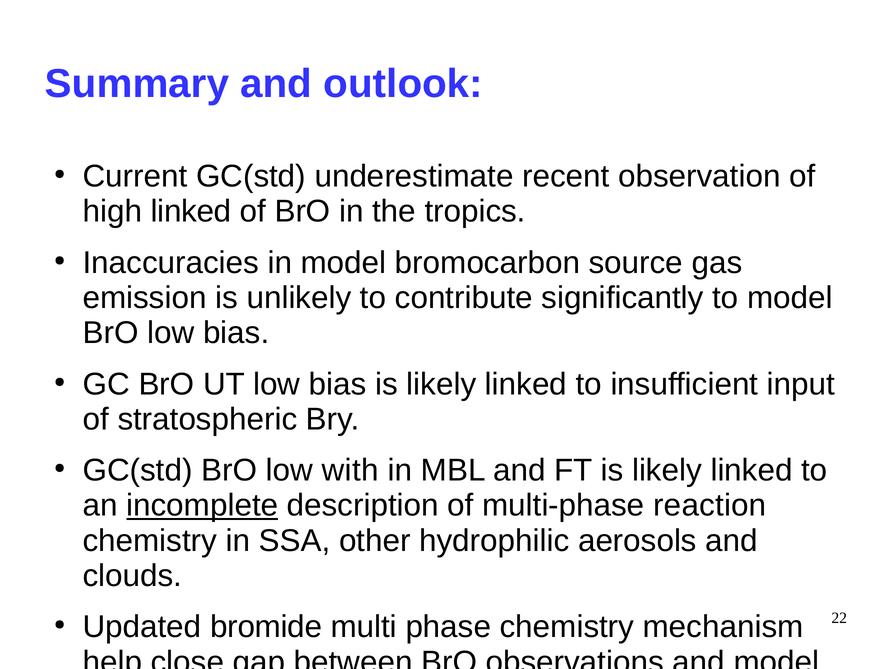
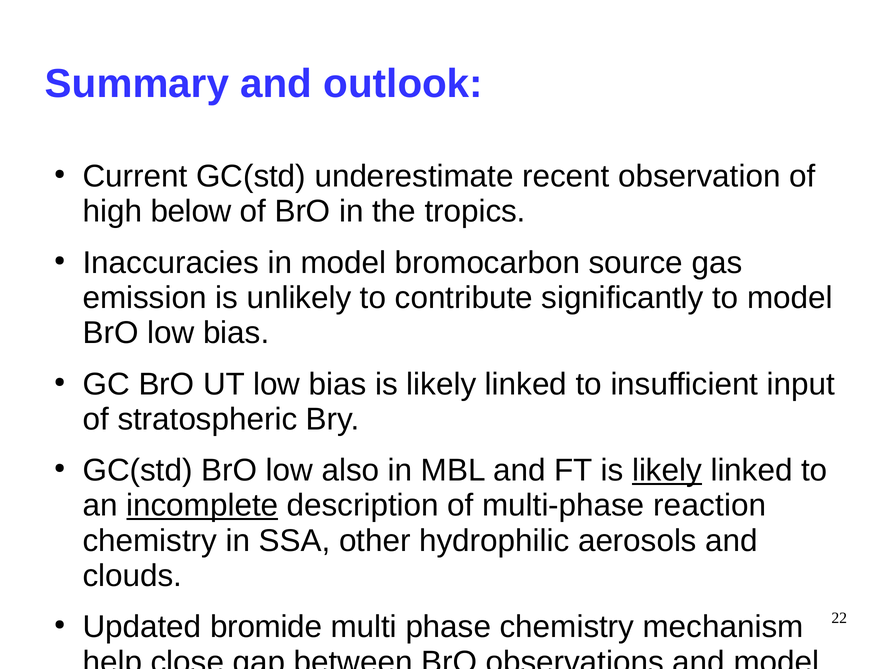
high linked: linked -> below
with: with -> also
likely at (667, 470) underline: none -> present
